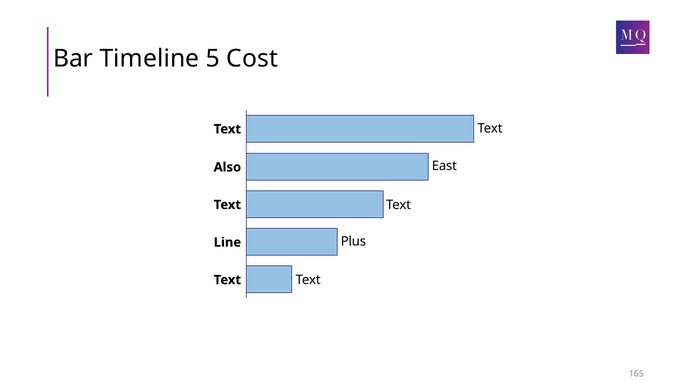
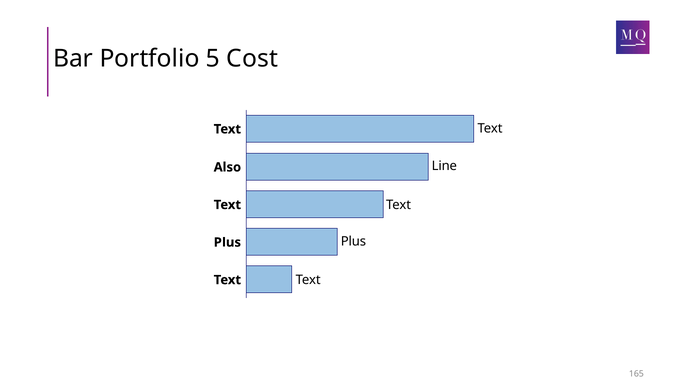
Timeline: Timeline -> Portfolio
East: East -> Line
Line at (227, 242): Line -> Plus
